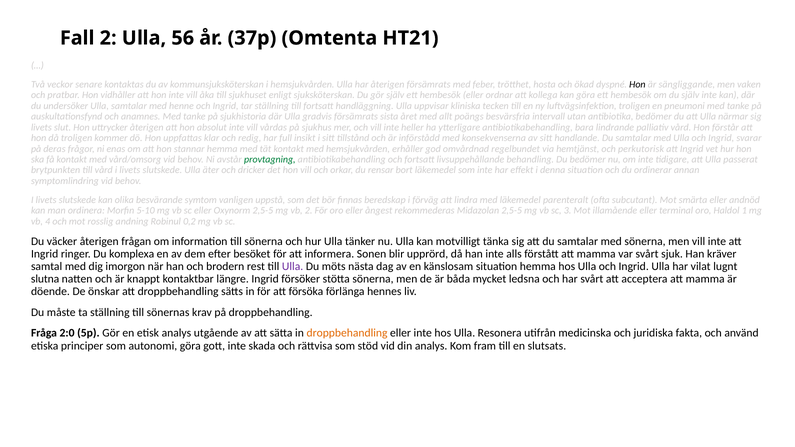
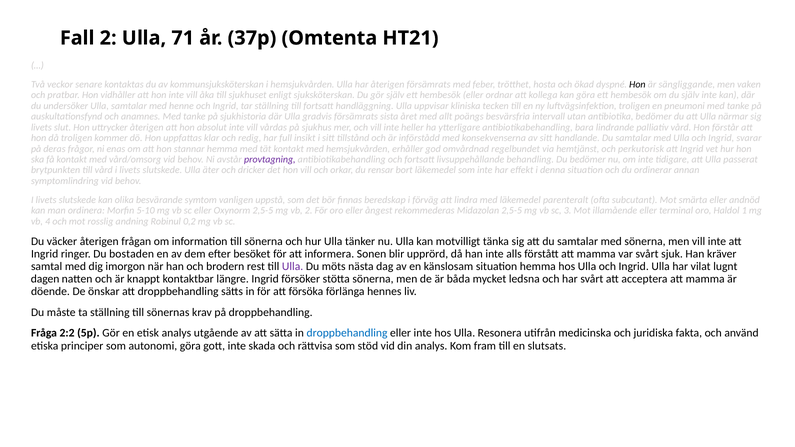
56: 56 -> 71
provtagning colour: green -> purple
komplexa: komplexa -> bostaden
slutna: slutna -> dagen
2:0: 2:0 -> 2:2
droppbehandling at (347, 333) colour: orange -> blue
